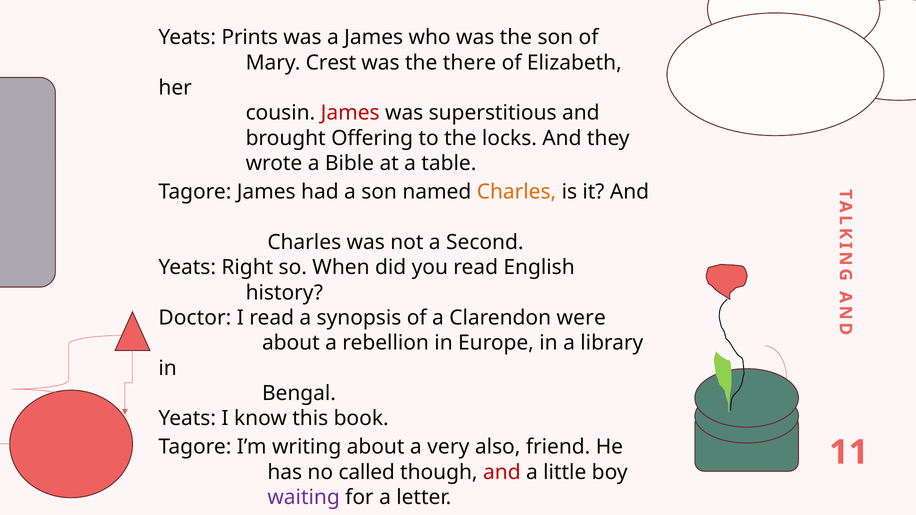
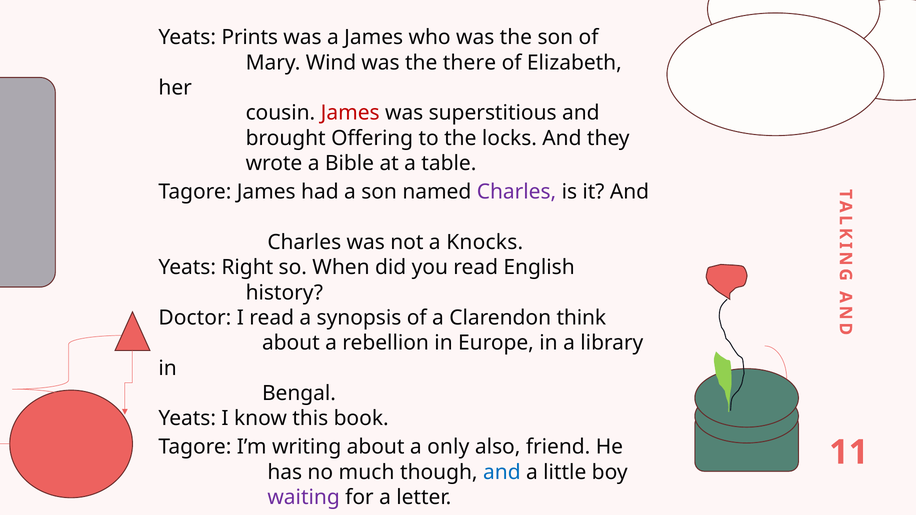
Crest: Crest -> Wind
Charles at (517, 192) colour: orange -> purple
Second: Second -> Knocks
were: were -> think
very: very -> only
called: called -> much
and at (502, 472) colour: red -> blue
